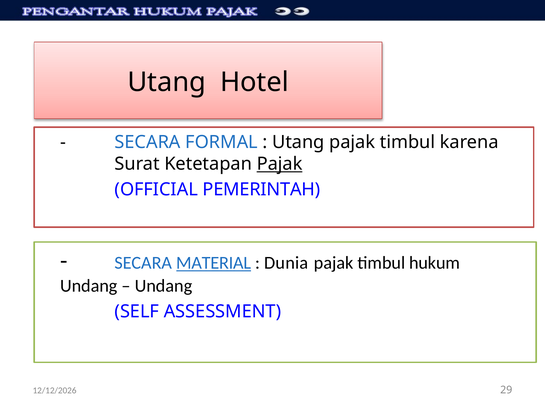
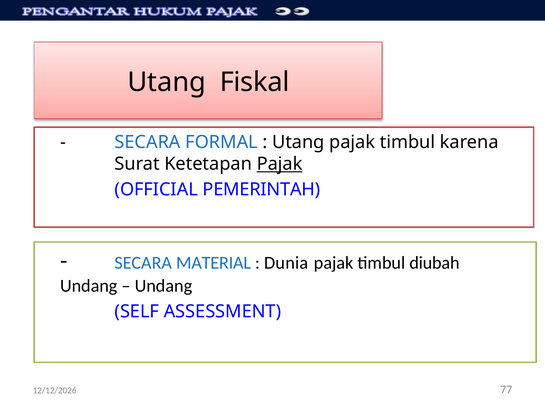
Hotel: Hotel -> Fiskal
MATERIAL underline: present -> none
hukum: hukum -> diubah
29: 29 -> 77
